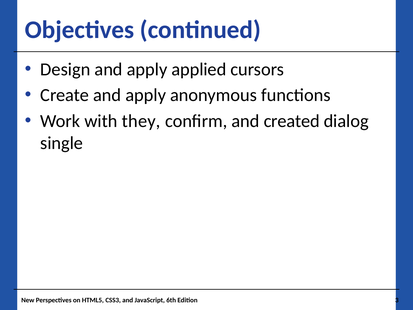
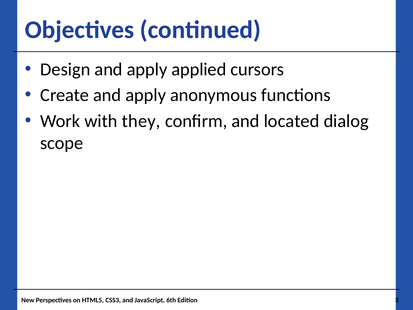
created: created -> located
single: single -> scope
